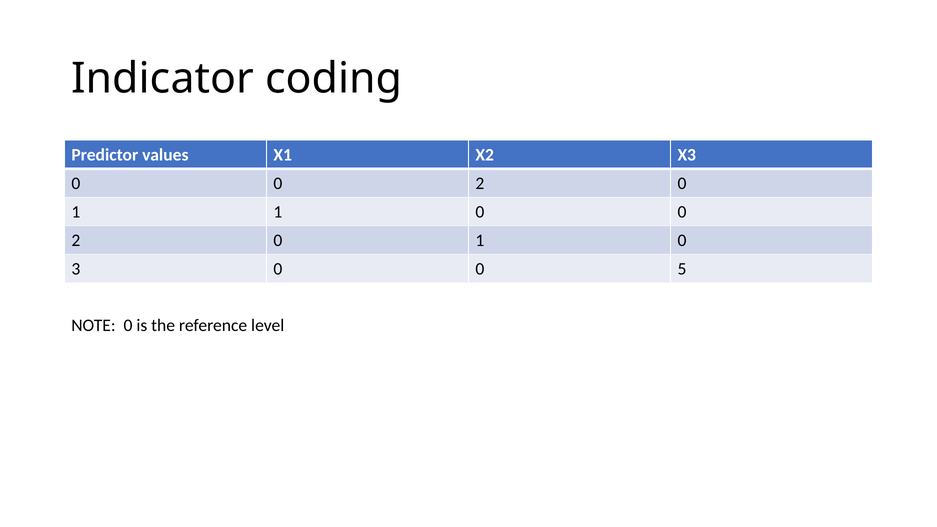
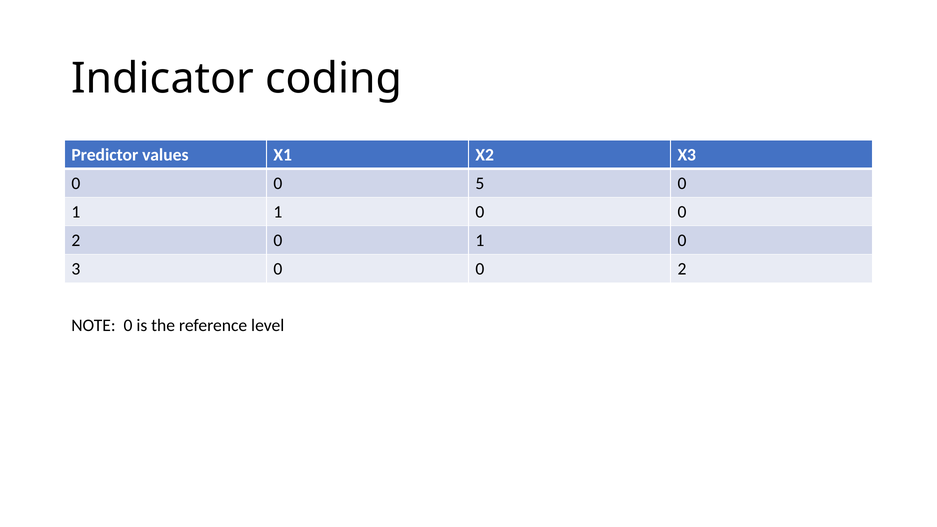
2 at (480, 183): 2 -> 5
3 0 0 5: 5 -> 2
